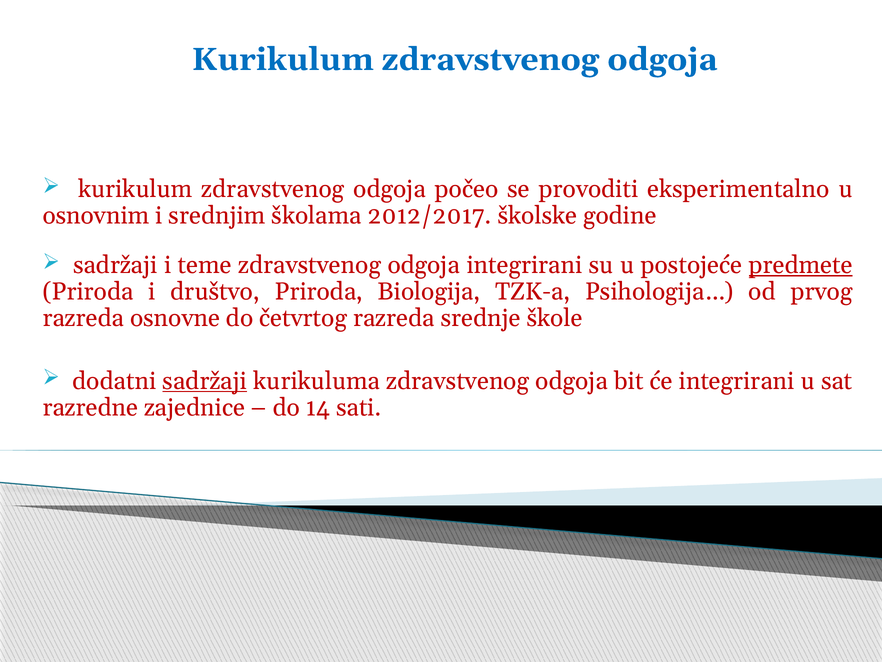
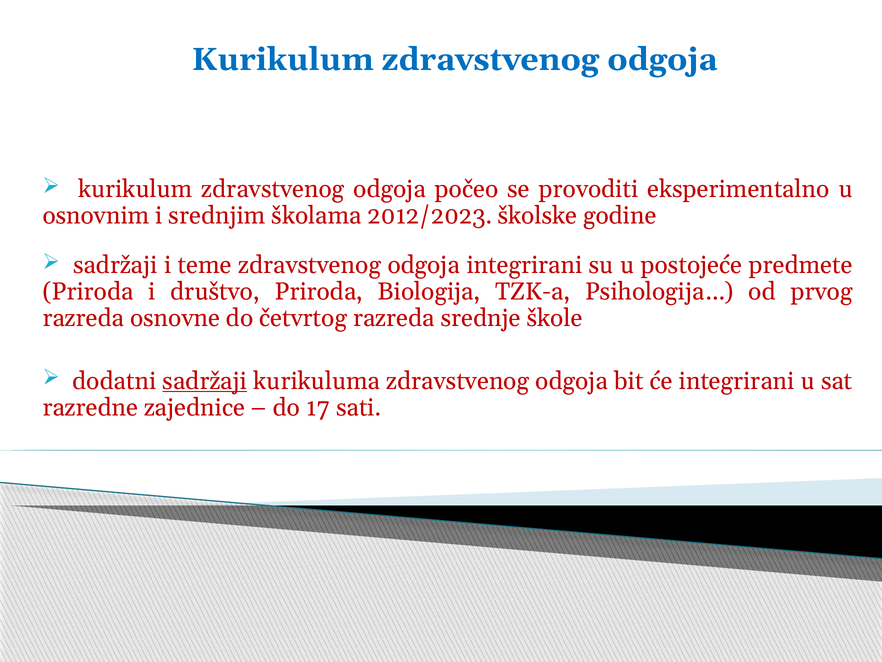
2012/2017: 2012/2017 -> 2012/2023
predmete underline: present -> none
14: 14 -> 17
